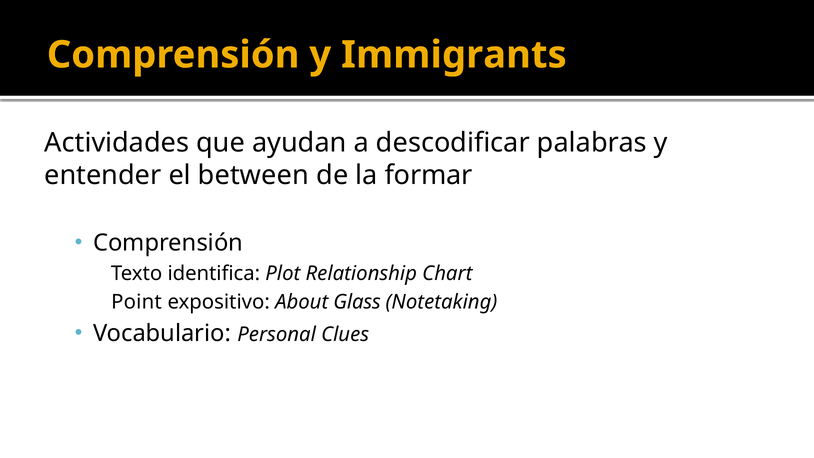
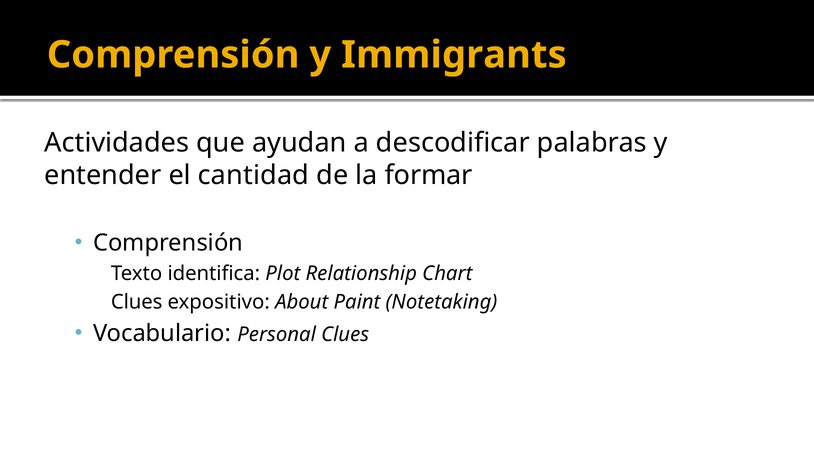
between: between -> cantidad
Point at (136, 302): Point -> Clues
Glass: Glass -> Paint
